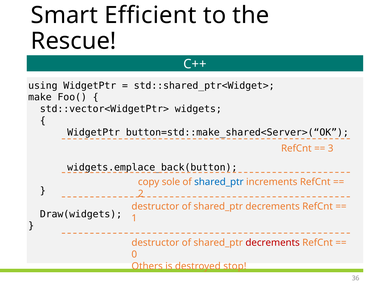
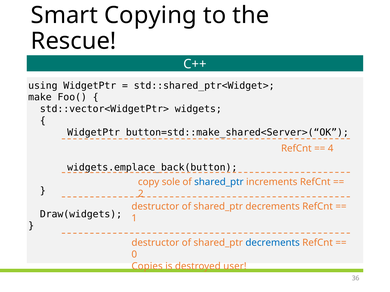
Efficient: Efficient -> Copying
3: 3 -> 4
decrements at (273, 243) colour: red -> blue
Others: Others -> Copies
stop: stop -> user
